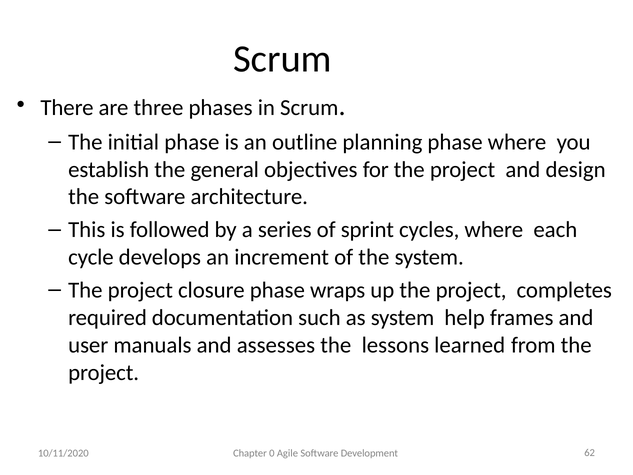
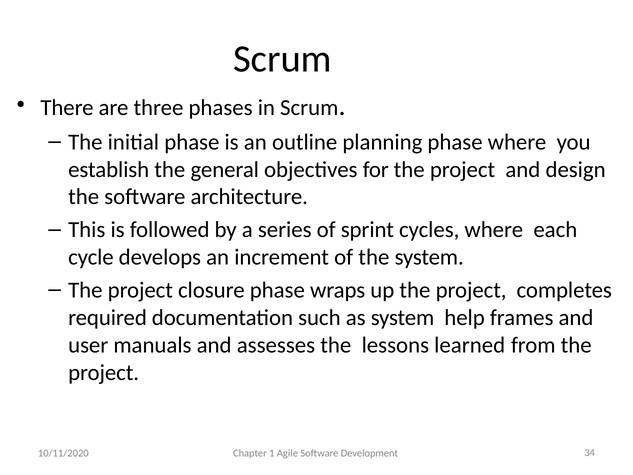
0: 0 -> 1
62: 62 -> 34
